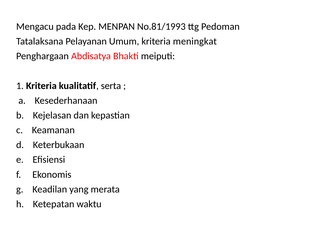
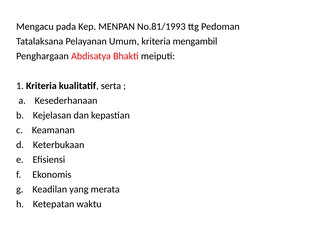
meningkat: meningkat -> mengambil
